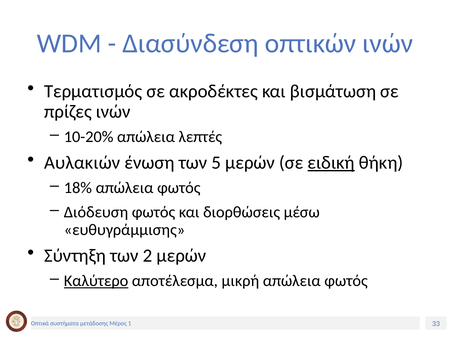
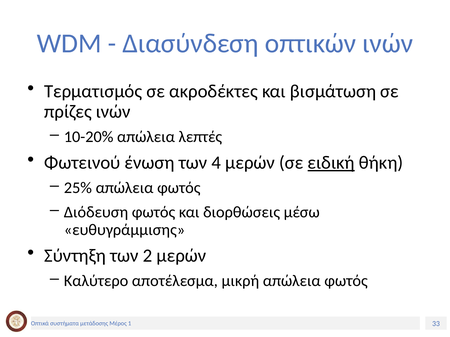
Αυλακιών: Αυλακιών -> Φωτεινού
5: 5 -> 4
18%: 18% -> 25%
Καλύτερο underline: present -> none
